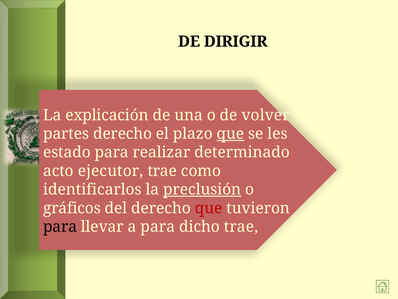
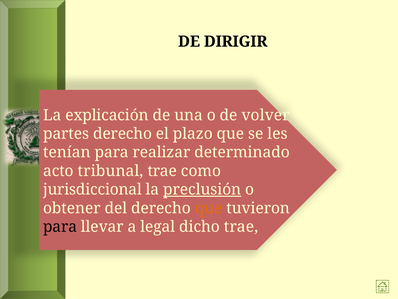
que at (230, 134) underline: present -> none
estado: estado -> tenían
ejecutor: ejecutor -> tribunal
identificarlos: identificarlos -> jurisdiccional
gráficos: gráficos -> obtener
que at (209, 208) colour: red -> orange
a para: para -> legal
